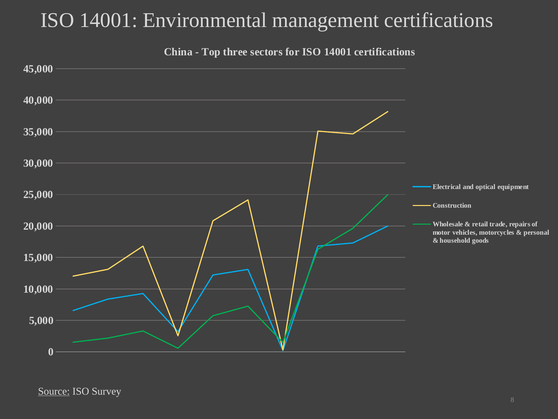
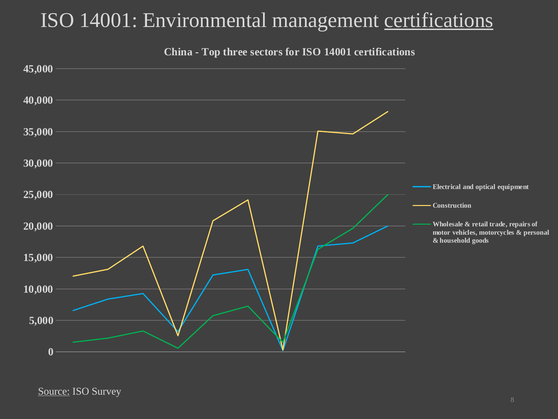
certifications at (439, 20) underline: none -> present
